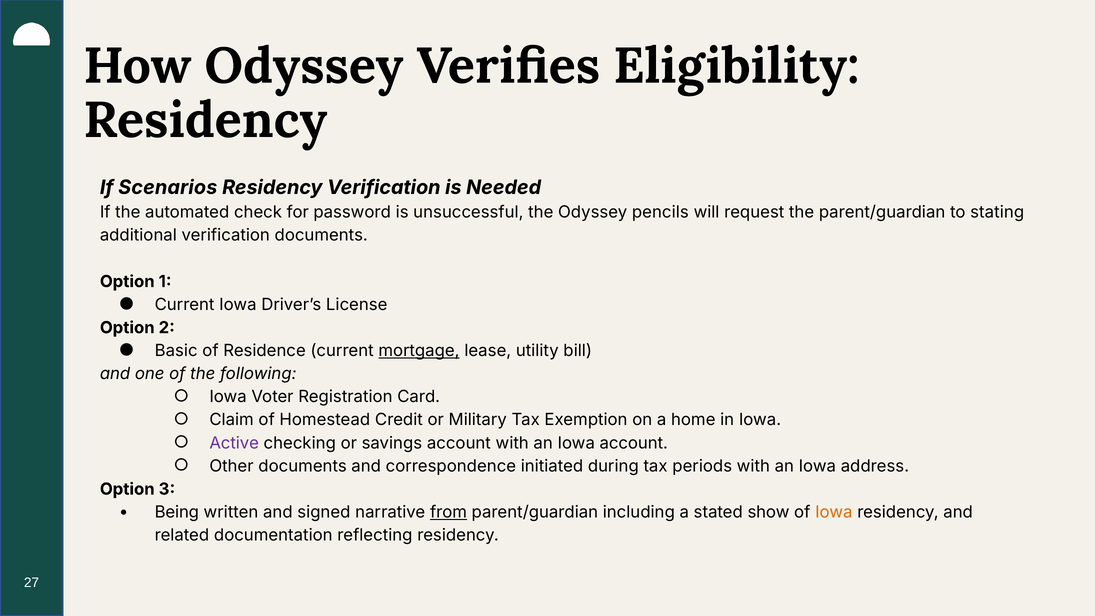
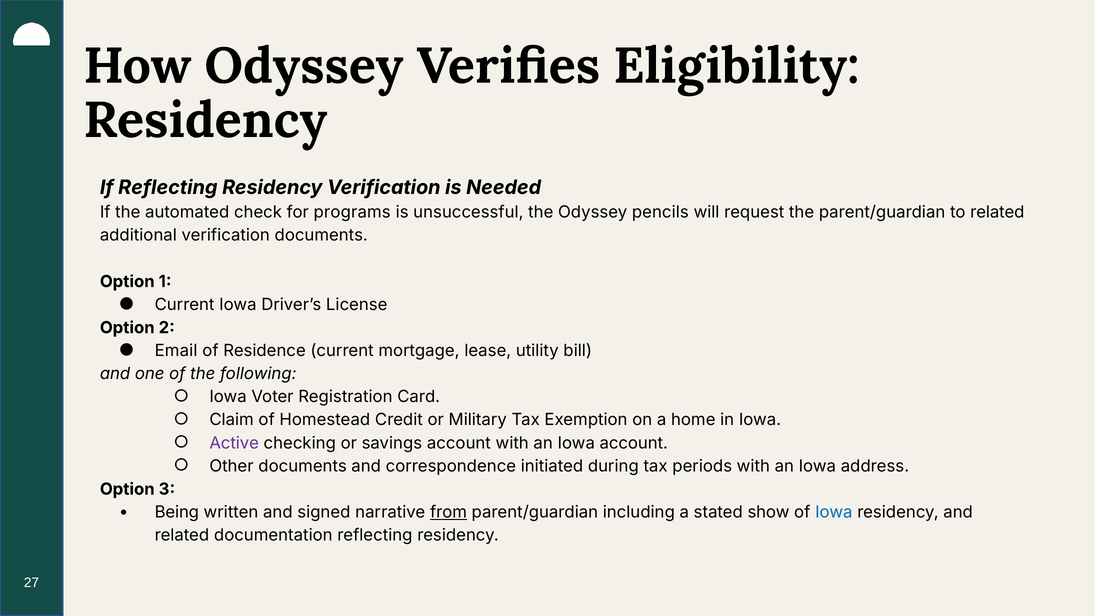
If Scenarios: Scenarios -> Reflecting
password: password -> programs
to stating: stating -> related
Basic: Basic -> Email
mortgage underline: present -> none
Iowa at (834, 512) colour: orange -> blue
